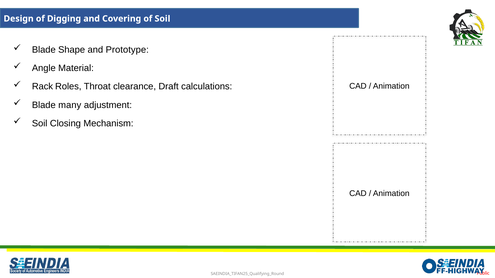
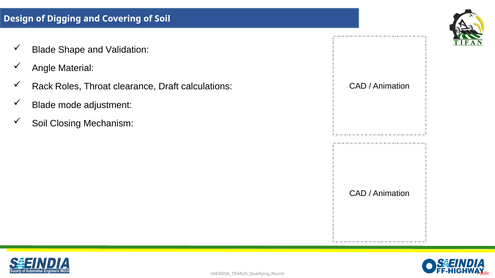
Prototype: Prototype -> Validation
many: many -> mode
